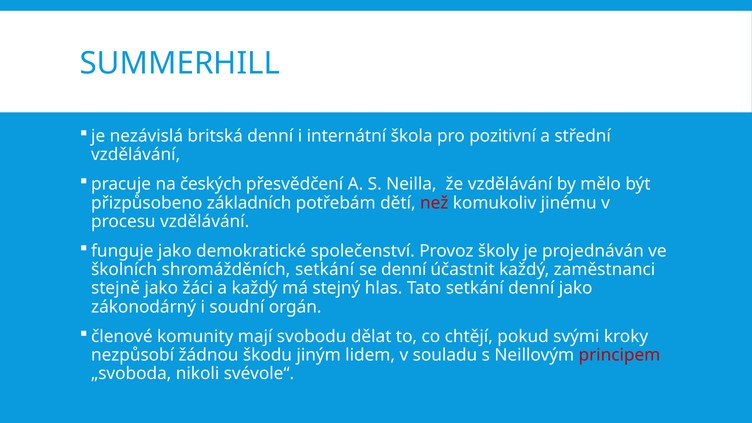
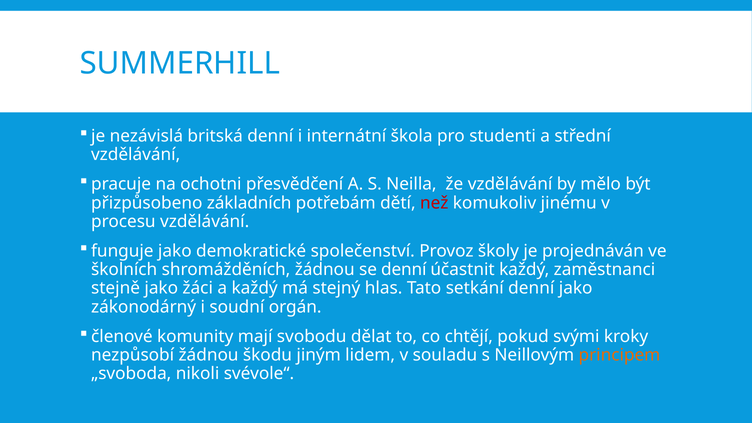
pozitivní: pozitivní -> studenti
českých: českých -> ochotni
shromážděních setkání: setkání -> žádnou
principem colour: red -> orange
